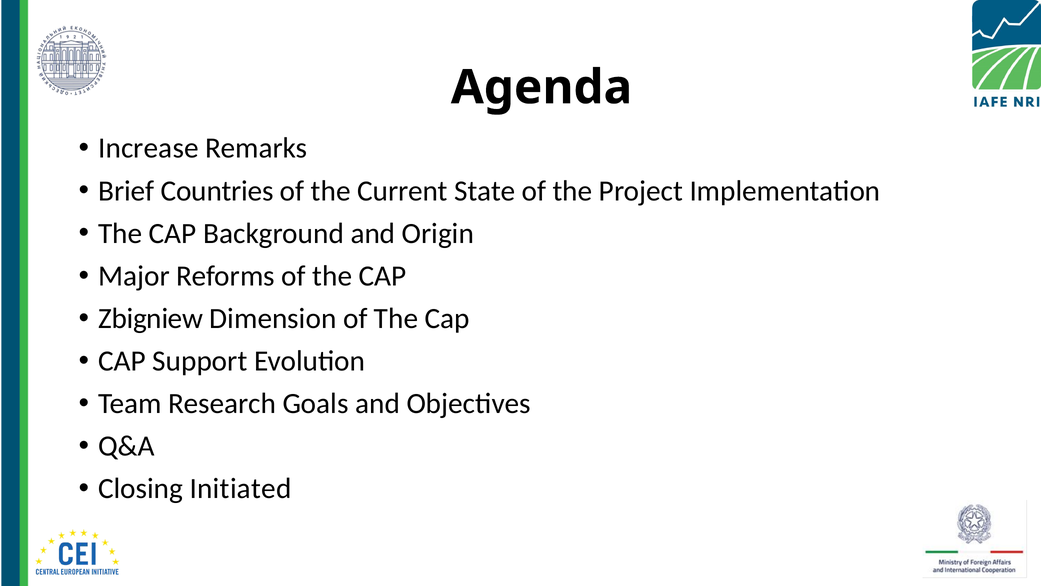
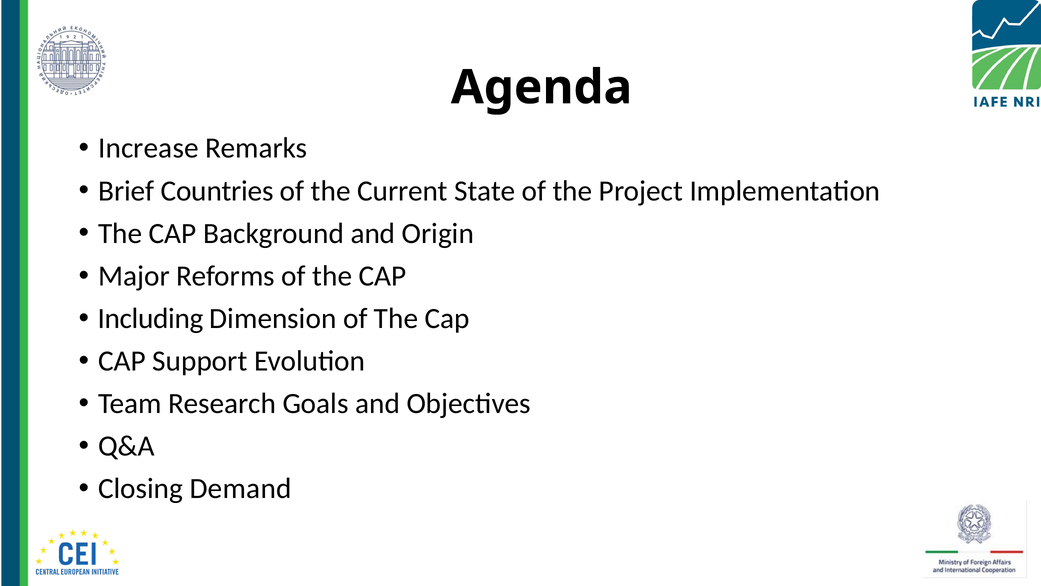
Zbigniew: Zbigniew -> Including
Initiated: Initiated -> Demand
